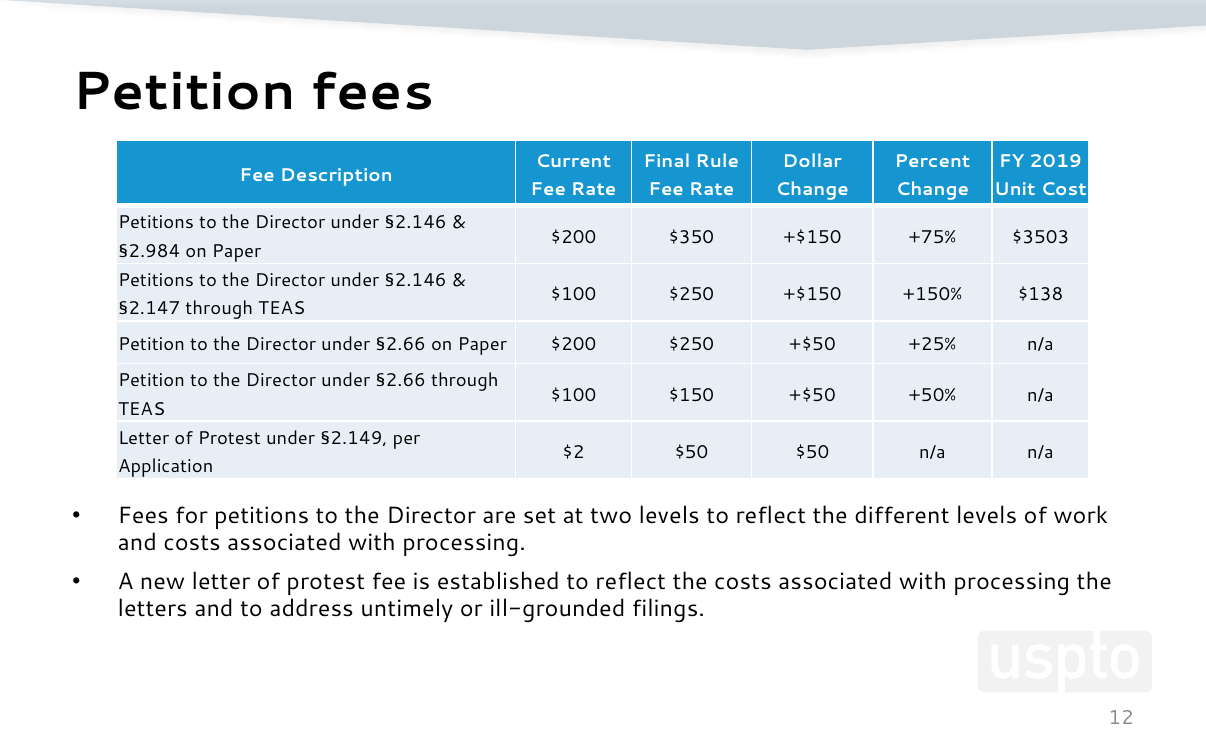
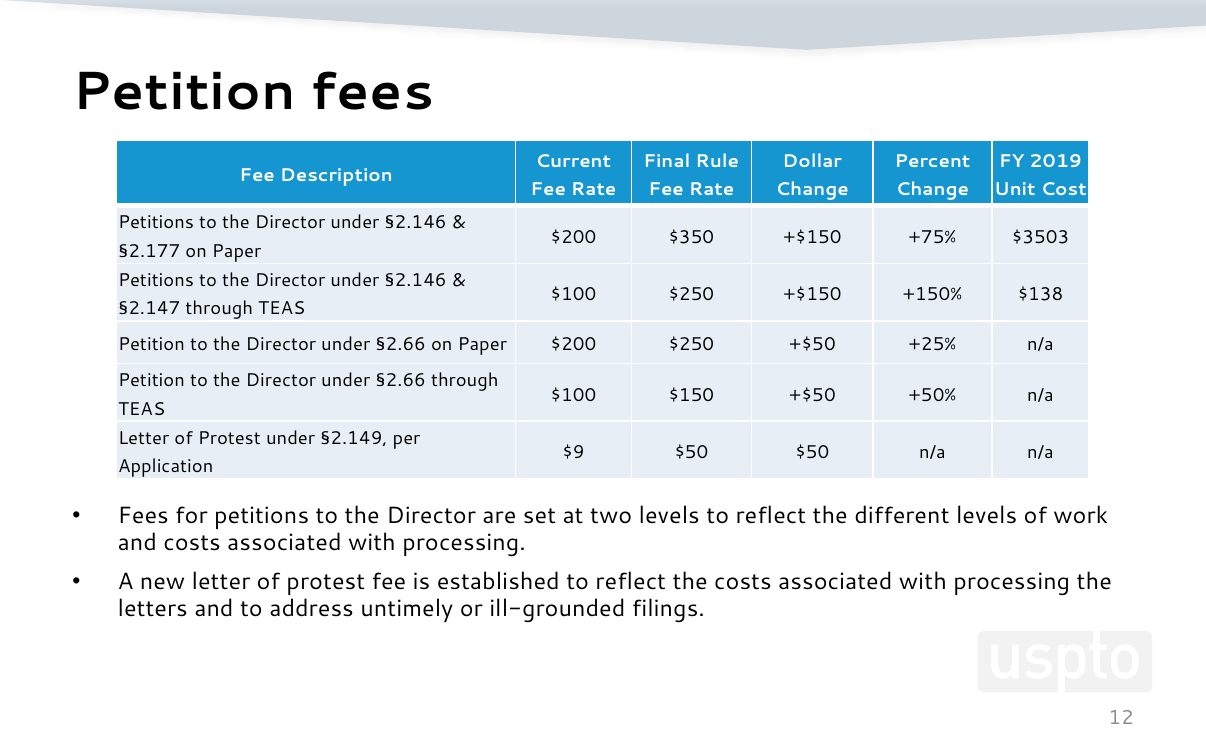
§2.984: §2.984 -> §2.177
$2: $2 -> $9
